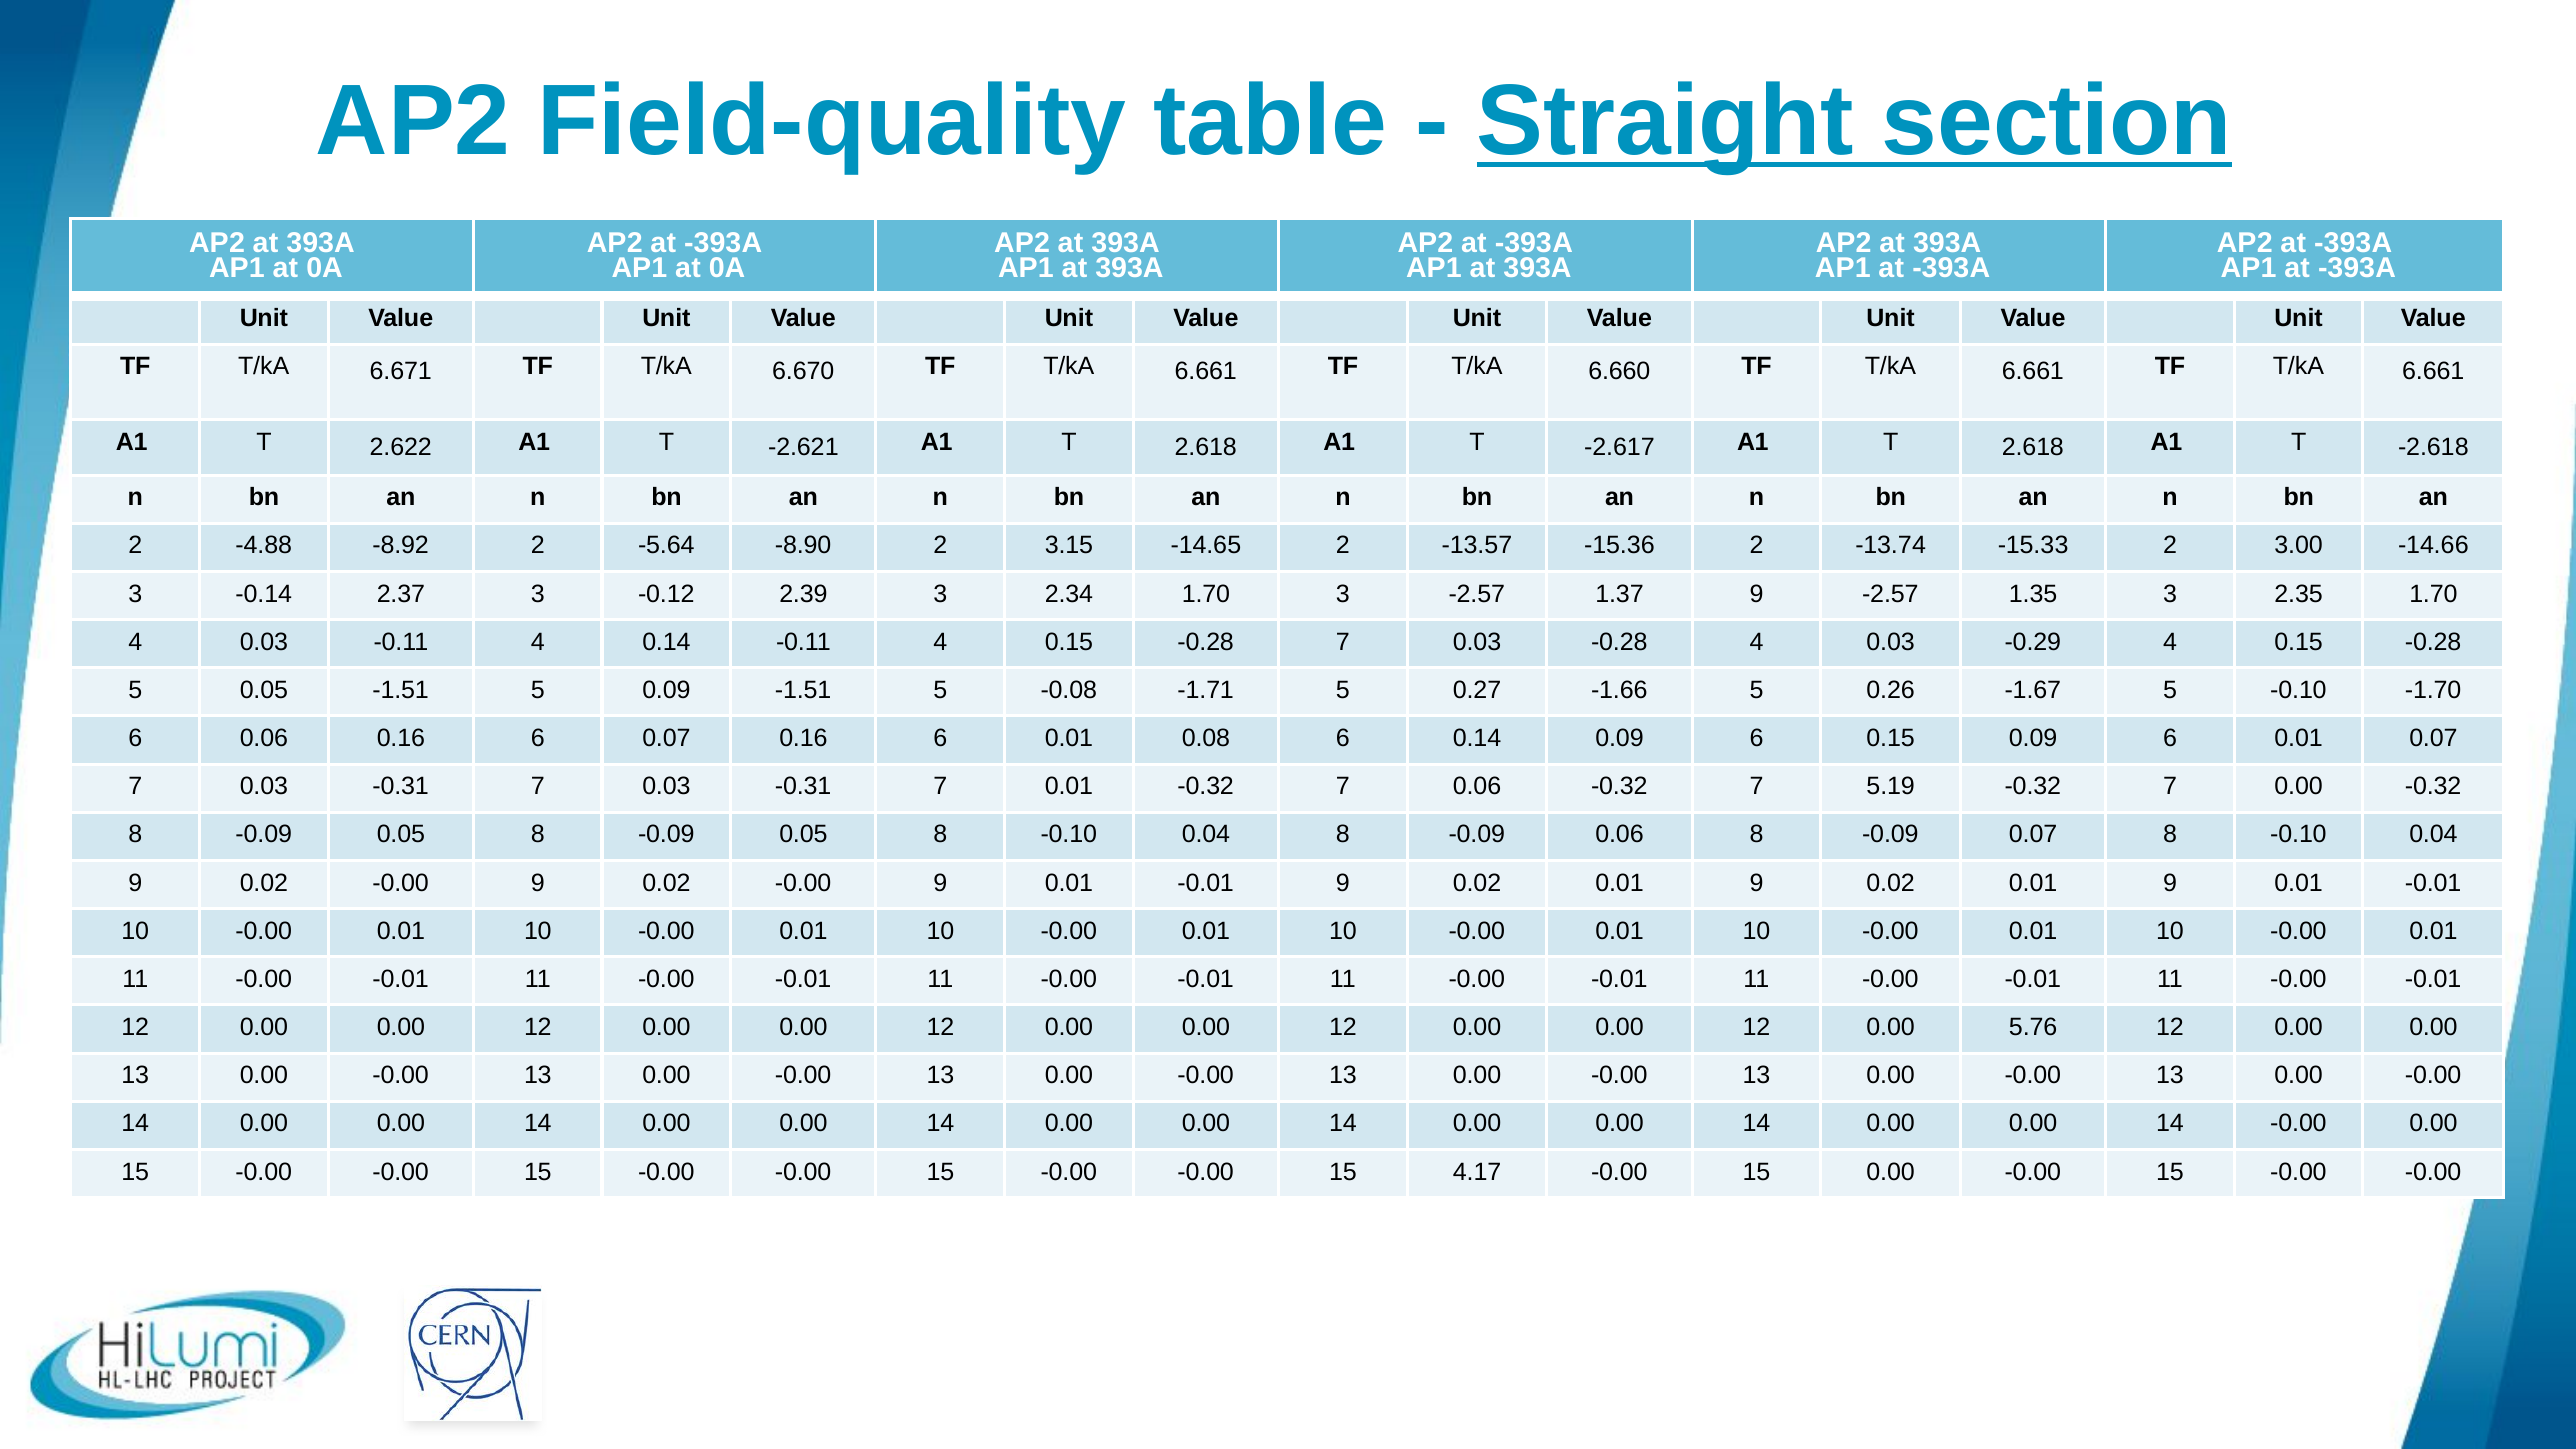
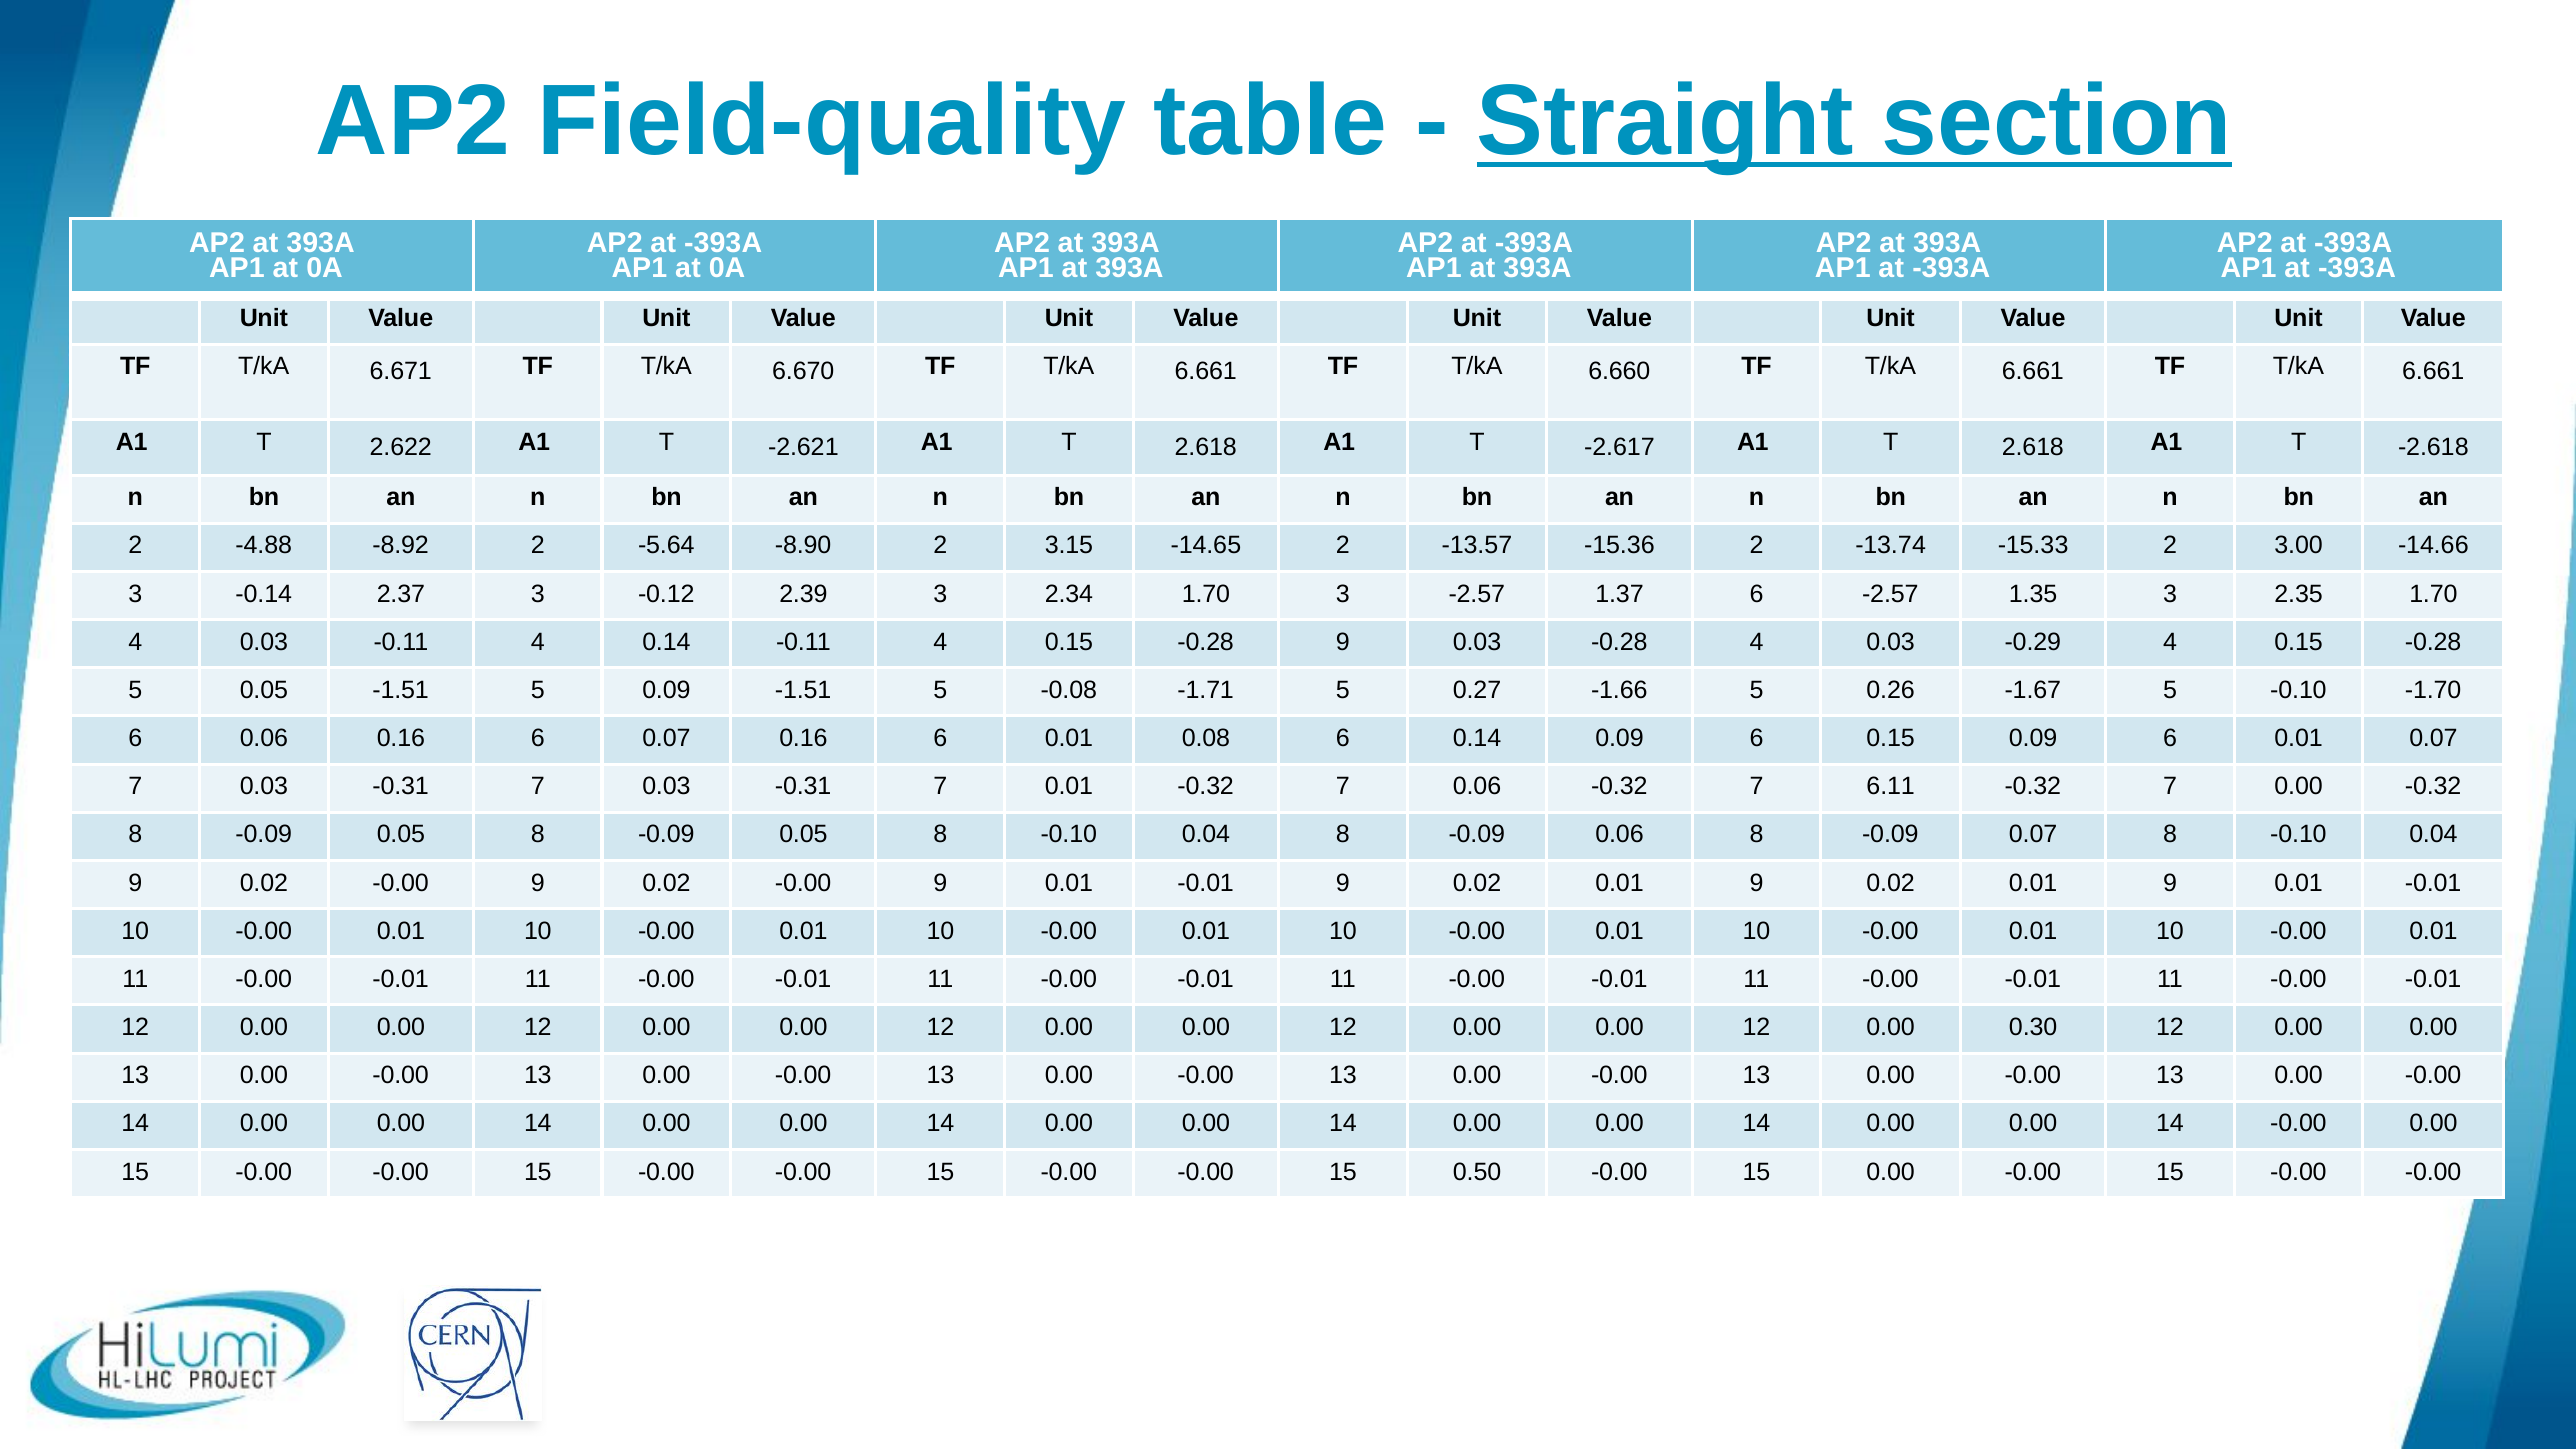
1.37 9: 9 -> 6
-0.28 7: 7 -> 9
5.19: 5.19 -> 6.11
5.76: 5.76 -> 0.30
4.17: 4.17 -> 0.50
